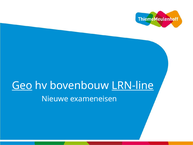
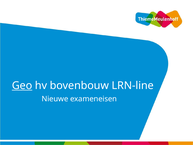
LRN-line underline: present -> none
